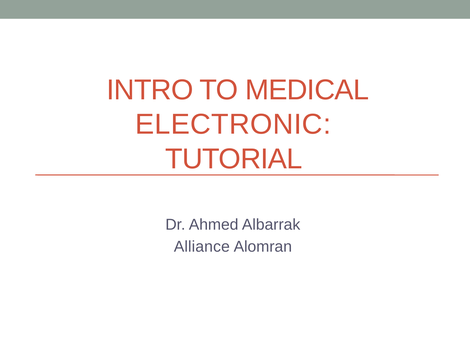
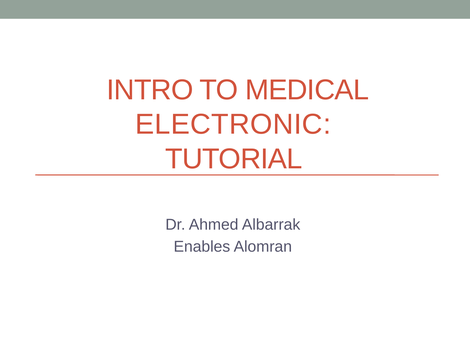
Alliance: Alliance -> Enables
